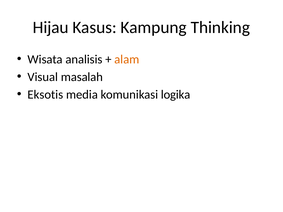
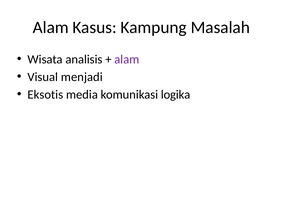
Hijau at (51, 27): Hijau -> Alam
Thinking: Thinking -> Masalah
alam at (127, 59) colour: orange -> purple
masalah: masalah -> menjadi
